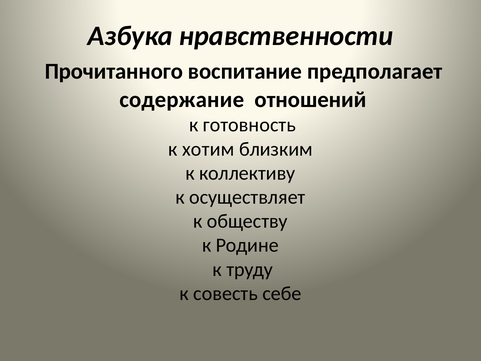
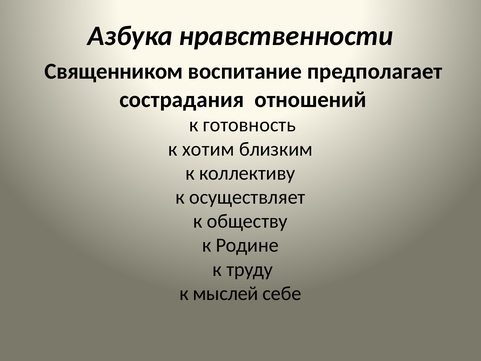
Прочитанного: Прочитанного -> Священником
содержание: содержание -> сострадания
совесть: совесть -> мыслей
